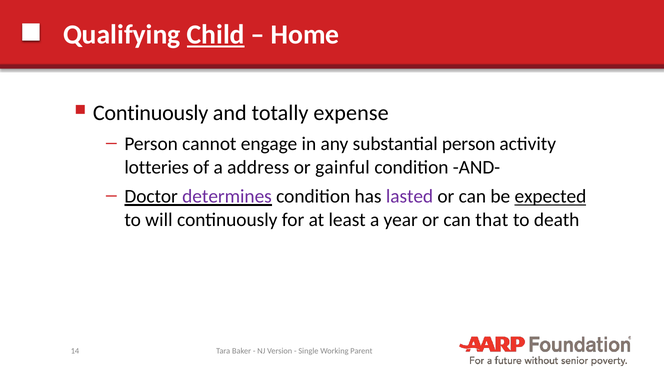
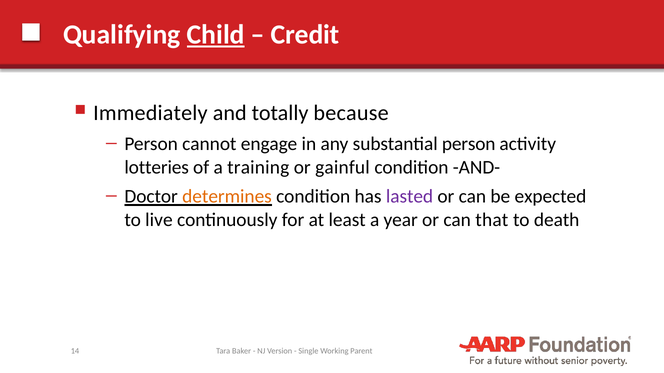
Home: Home -> Credit
Continuously at (151, 113): Continuously -> Immediately
expense: expense -> because
address: address -> training
determines colour: purple -> orange
expected underline: present -> none
will: will -> live
